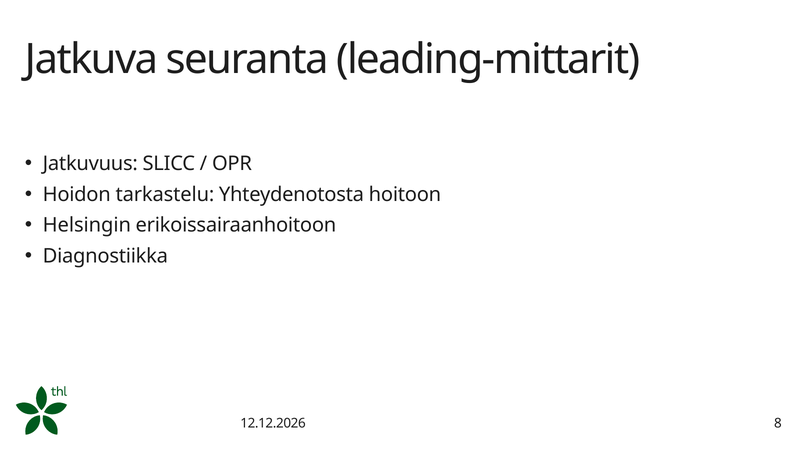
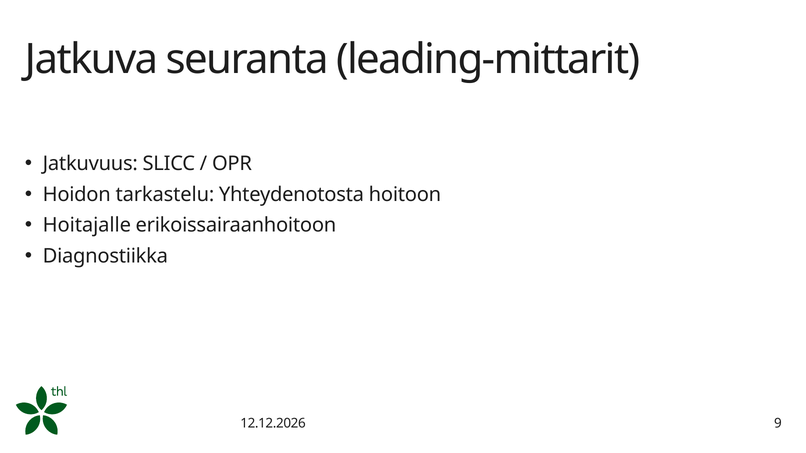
Helsingin: Helsingin -> Hoitajalle
8: 8 -> 9
